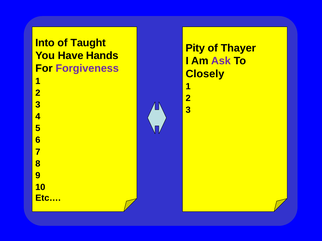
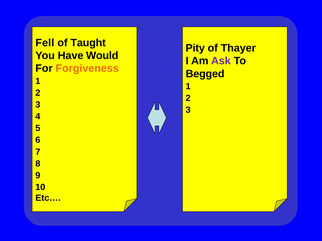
Into: Into -> Fell
Hands: Hands -> Would
Forgiveness colour: purple -> orange
Closely: Closely -> Begged
